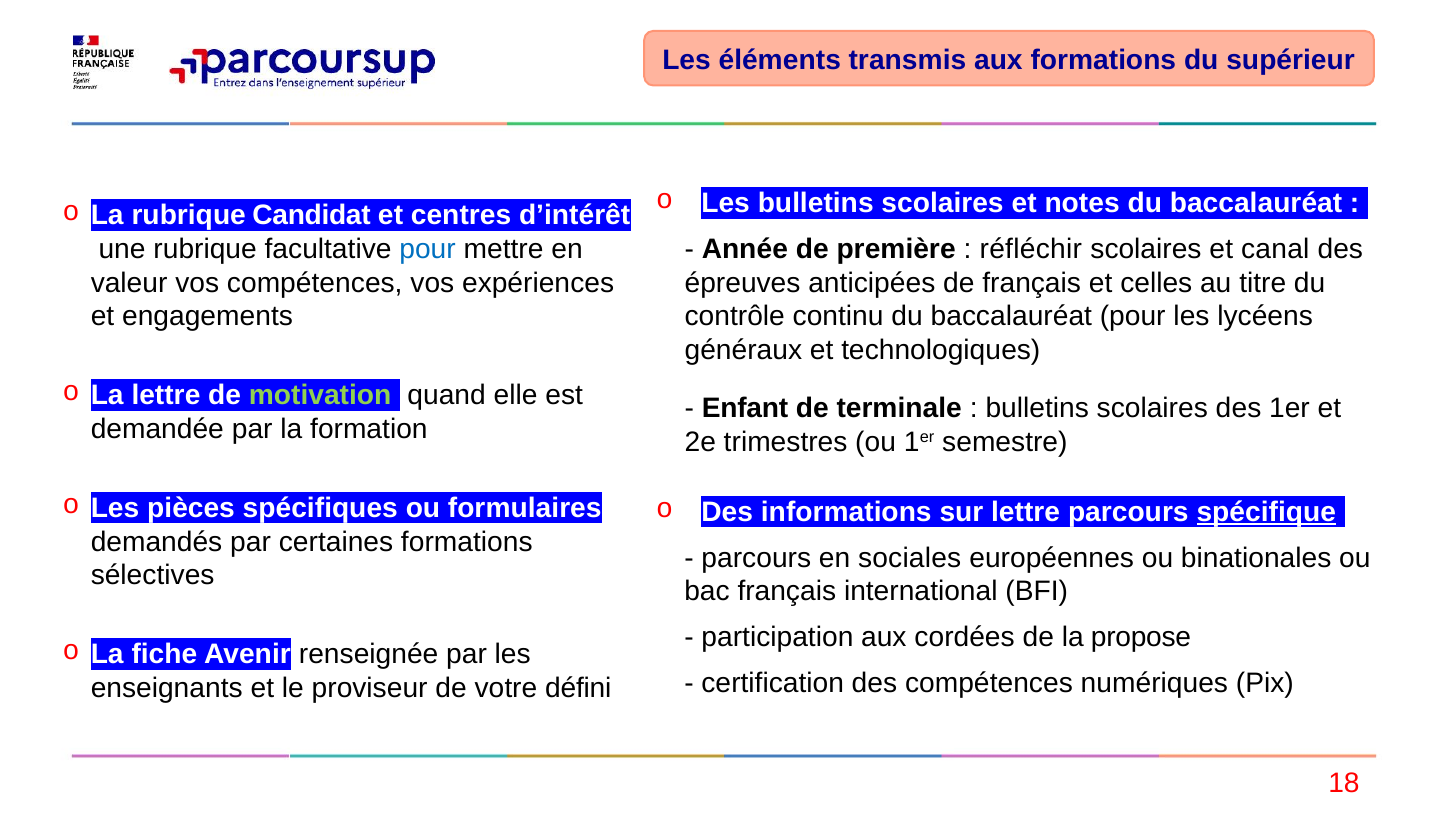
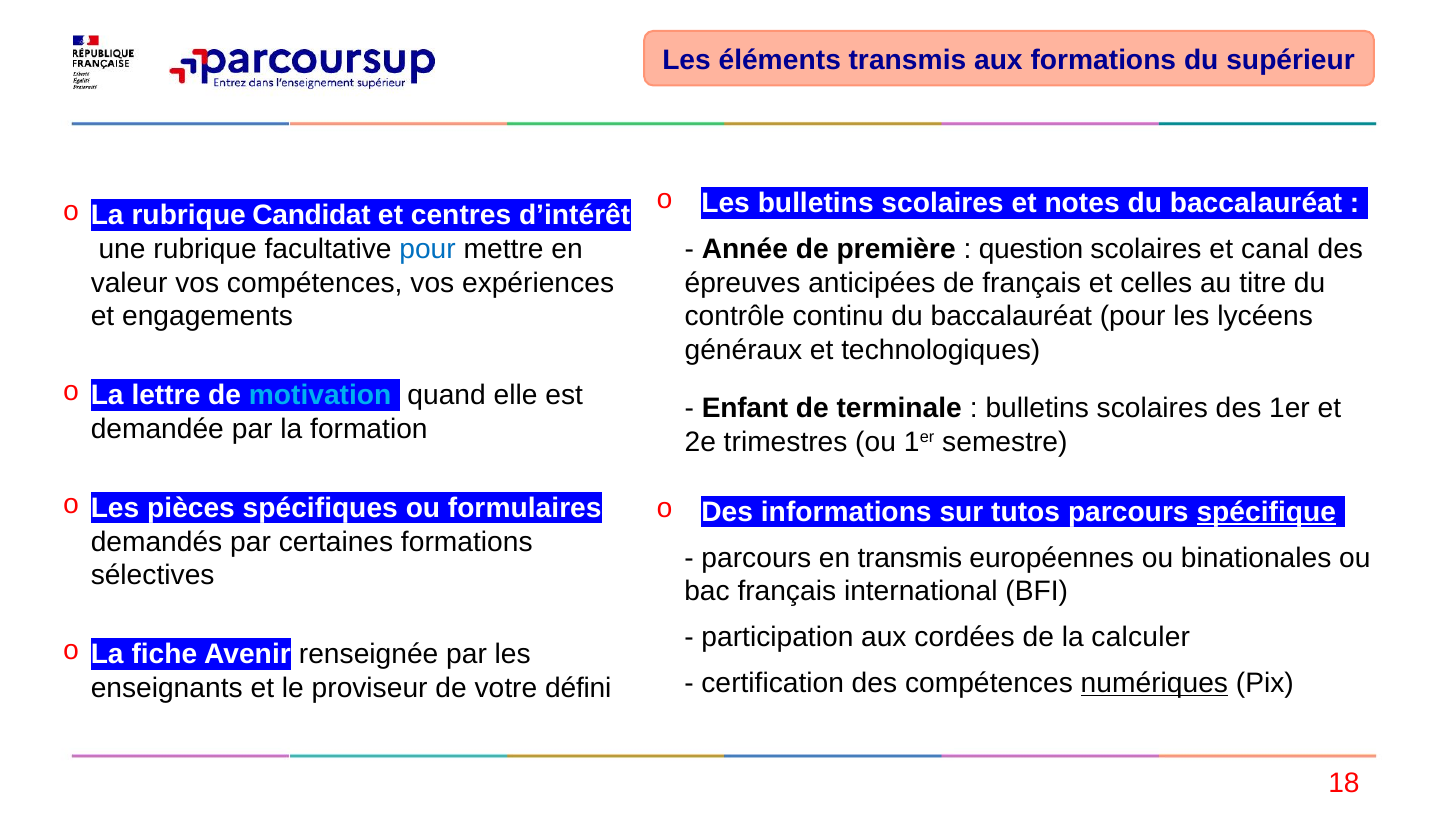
réfléchir: réfléchir -> question
motivation colour: light green -> light blue
sur lettre: lettre -> tutos
en sociales: sociales -> transmis
propose: propose -> calculer
numériques underline: none -> present
